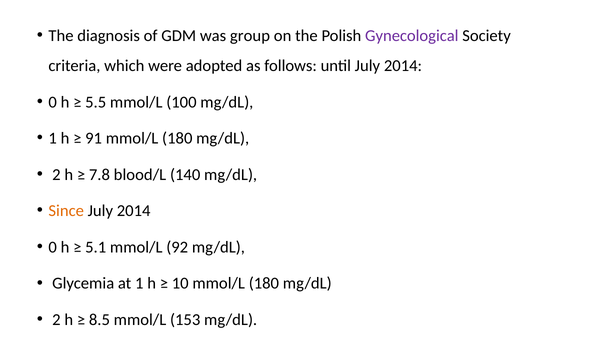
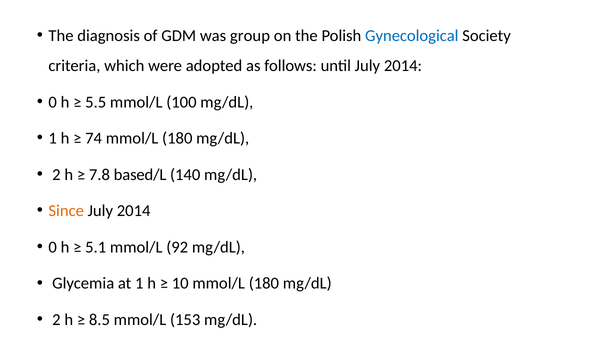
Gynecological colour: purple -> blue
91: 91 -> 74
blood/L: blood/L -> based/L
